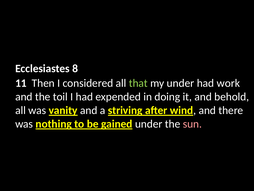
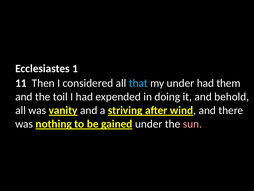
8: 8 -> 1
that colour: light green -> light blue
work: work -> them
